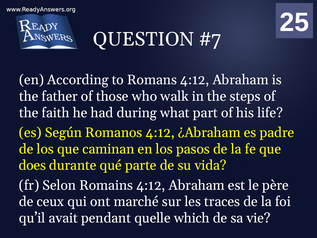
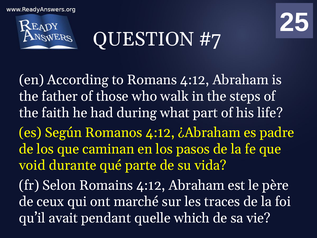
does: does -> void
